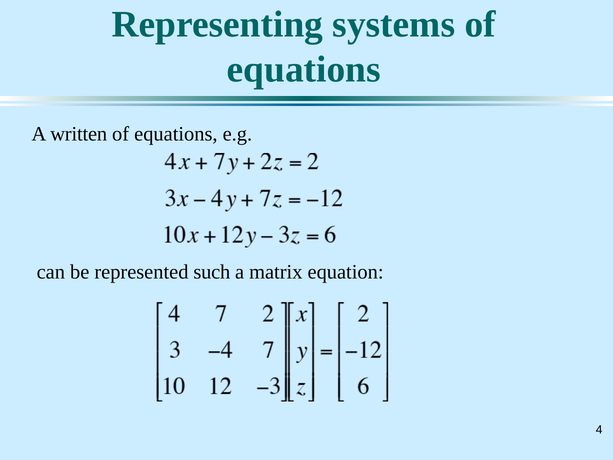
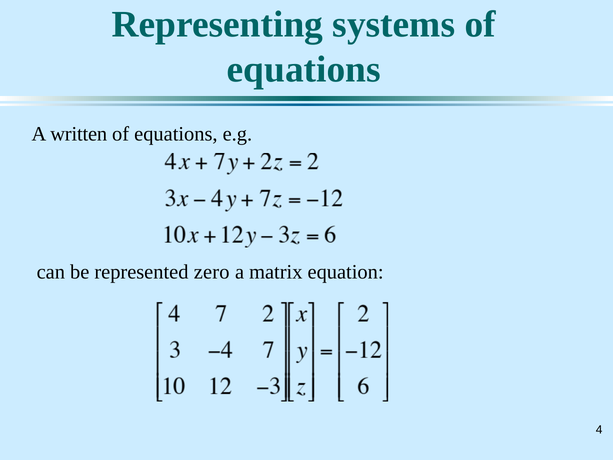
such: such -> zero
